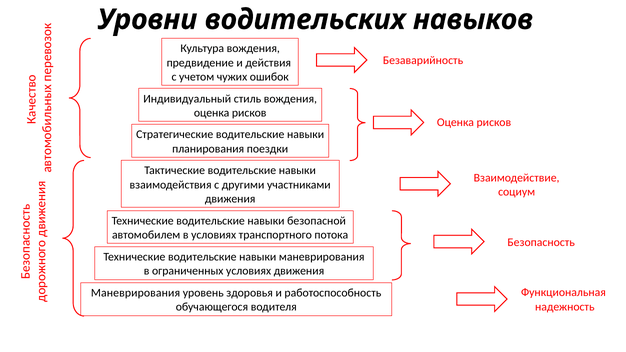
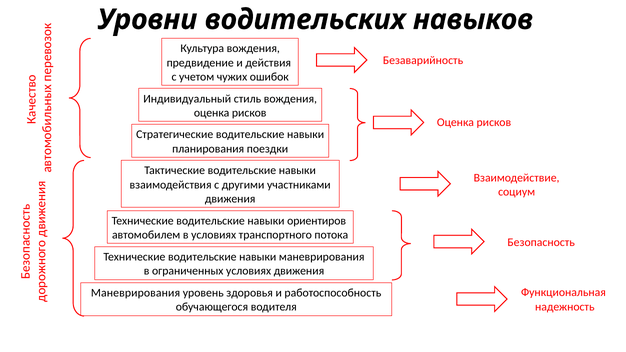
безопасной: безопасной -> ориентиров
